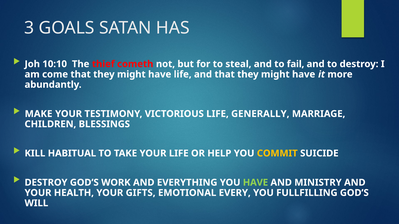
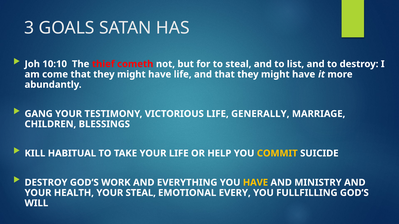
fail: fail -> list
MAKE: MAKE -> GANG
HAVE at (255, 183) colour: light green -> yellow
YOUR GIFTS: GIFTS -> STEAL
